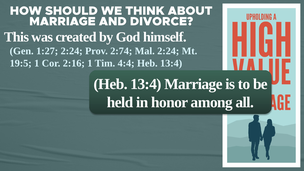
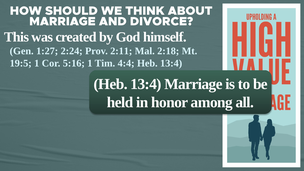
2:74: 2:74 -> 2:11
Mal 2:24: 2:24 -> 2:18
2:16: 2:16 -> 5:16
